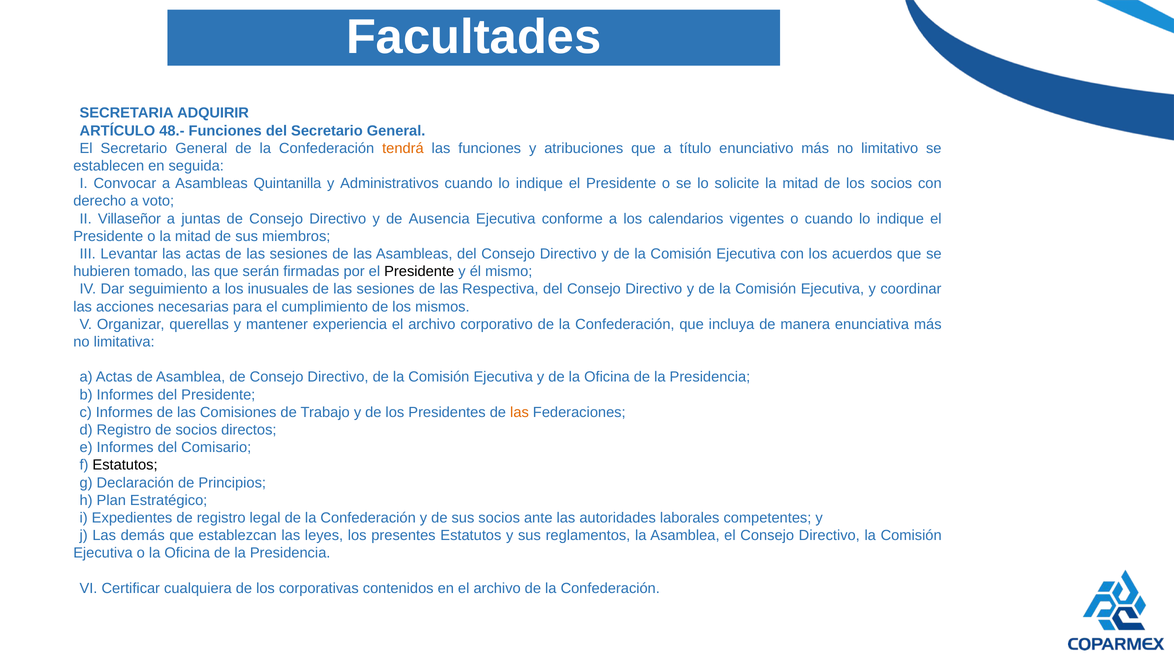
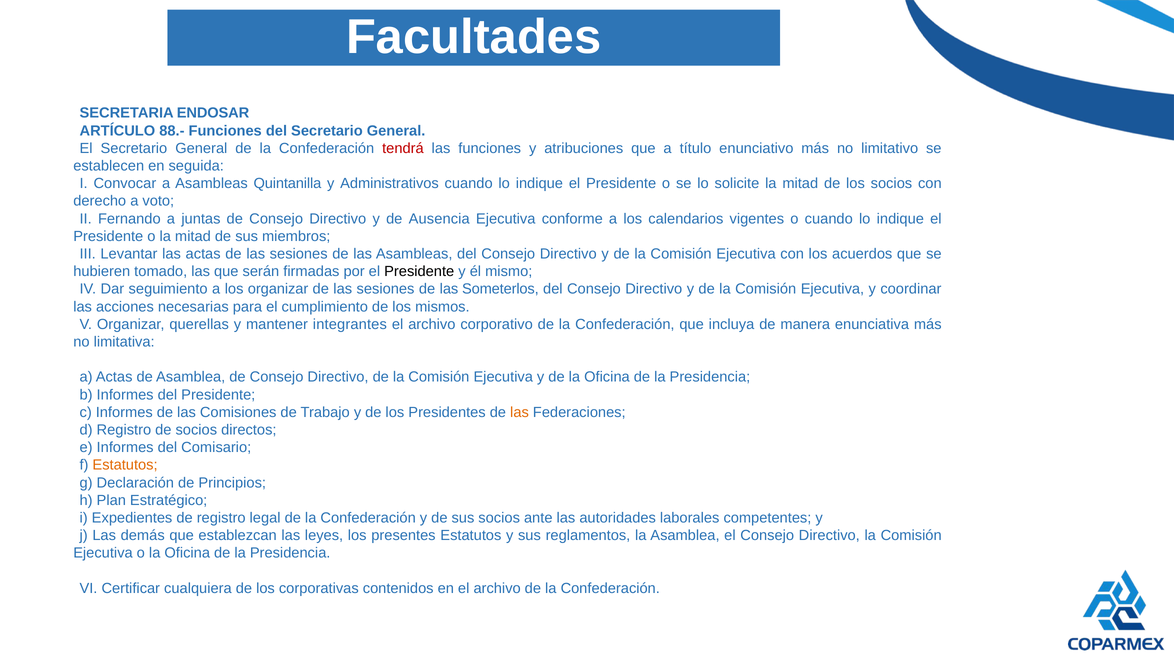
ADQUIRIR: ADQUIRIR -> ENDOSAR
48.-: 48.- -> 88.-
tendrá colour: orange -> red
Villaseñor: Villaseñor -> Fernando
los inusuales: inusuales -> organizar
Respectiva: Respectiva -> Someterlos
experiencia: experiencia -> integrantes
Estatutos at (125, 465) colour: black -> orange
